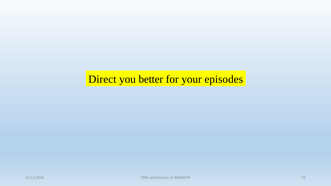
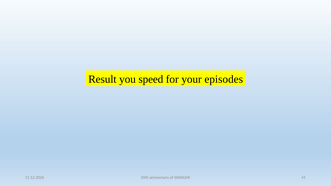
Direct: Direct -> Result
better: better -> speed
